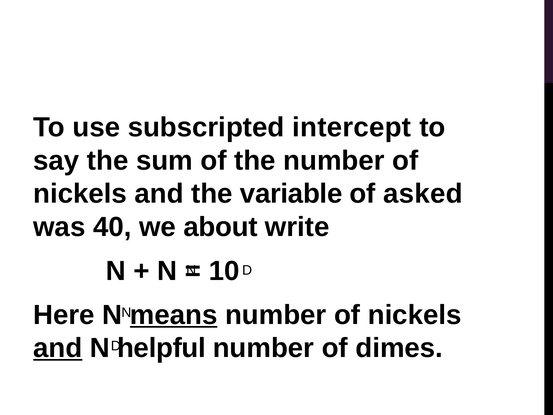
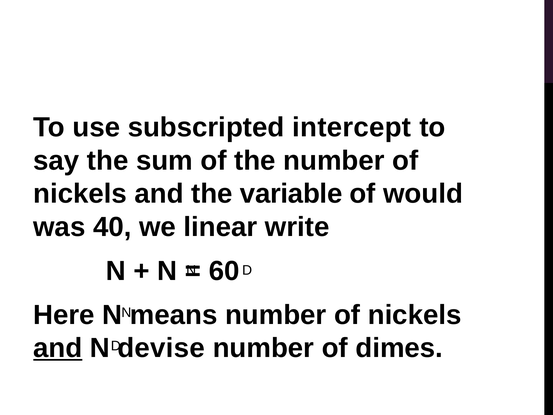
asked: asked -> would
about: about -> linear
10: 10 -> 60
means underline: present -> none
helpful: helpful -> devise
